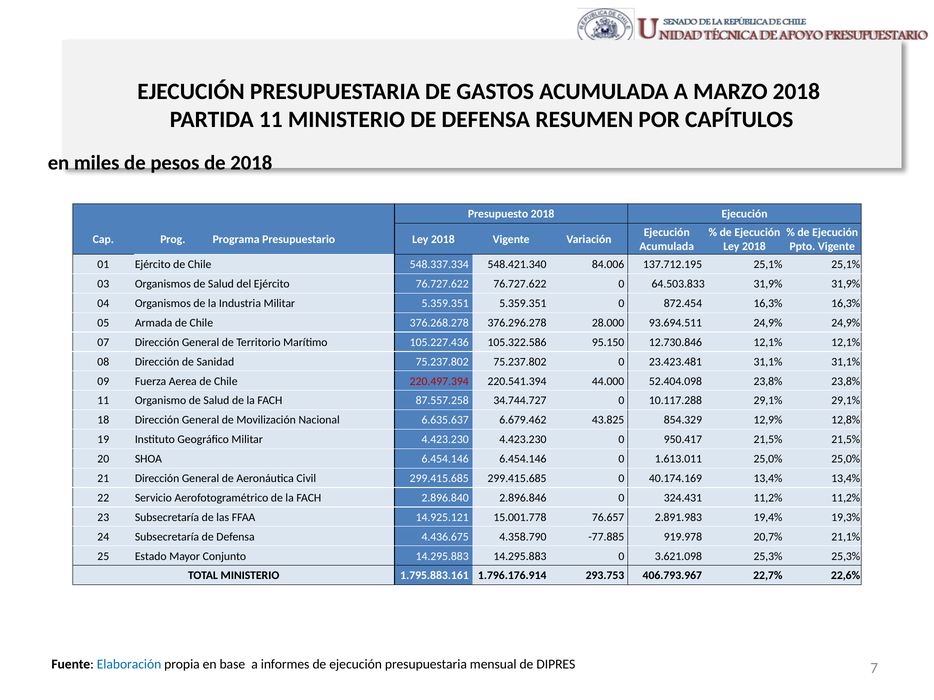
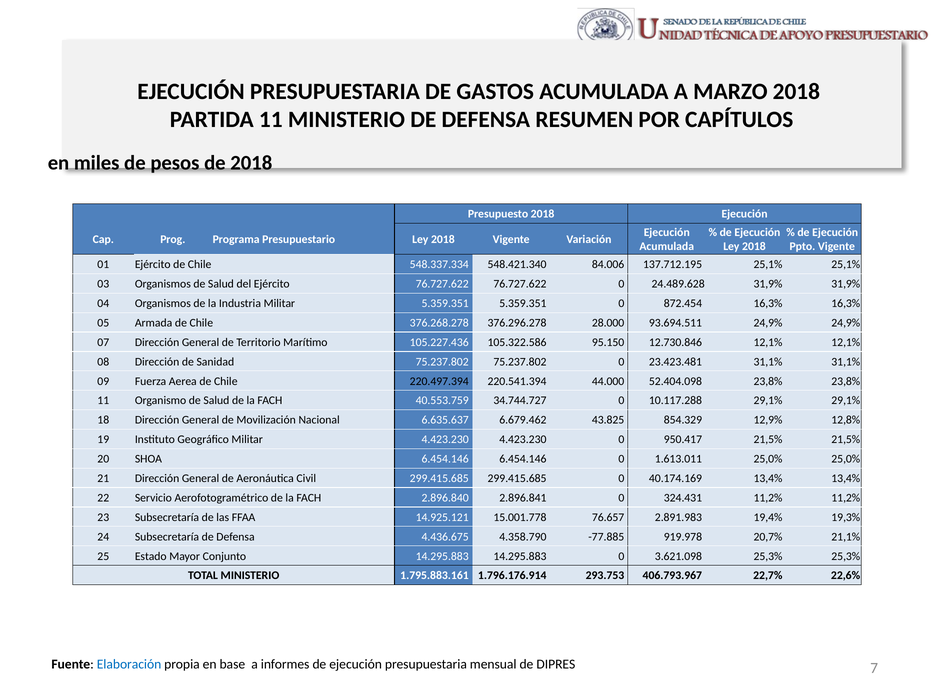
64.503.833: 64.503.833 -> 24.489.628
220.497.394 colour: red -> black
87.557.258: 87.557.258 -> 40.553.759
2.896.846: 2.896.846 -> 2.896.841
